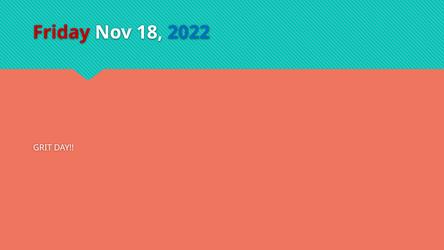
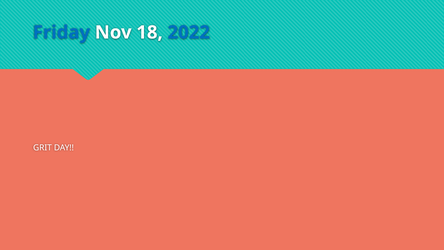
Friday colour: red -> blue
